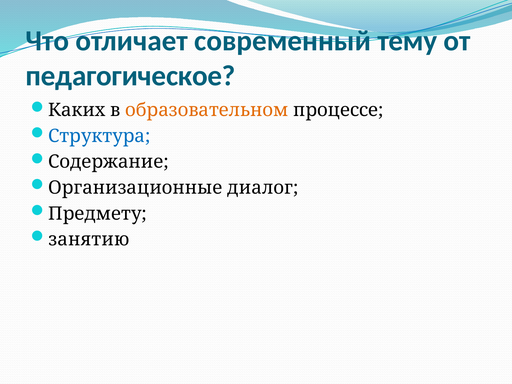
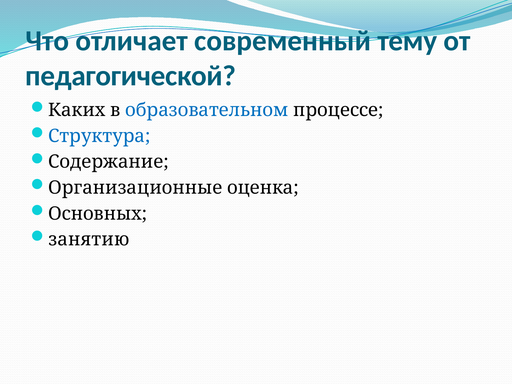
педагогическое: педагогическое -> педагогической
образовательном colour: orange -> blue
диалог: диалог -> оценка
Предмету: Предмету -> Основных
